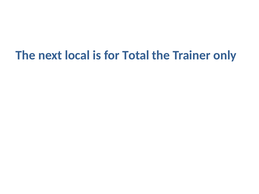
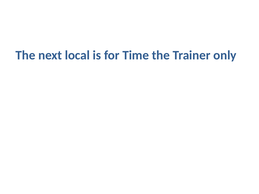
Total: Total -> Time
